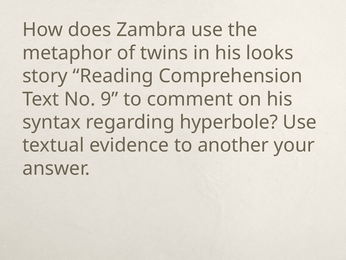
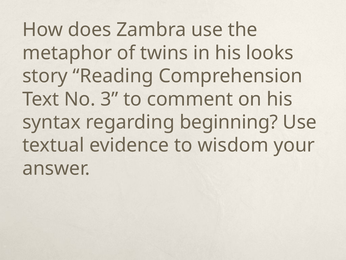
9: 9 -> 3
hyperbole: hyperbole -> beginning
another: another -> wisdom
